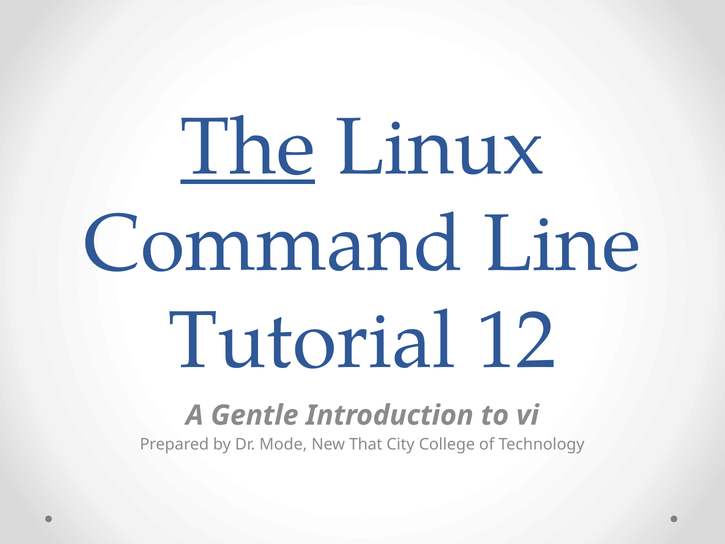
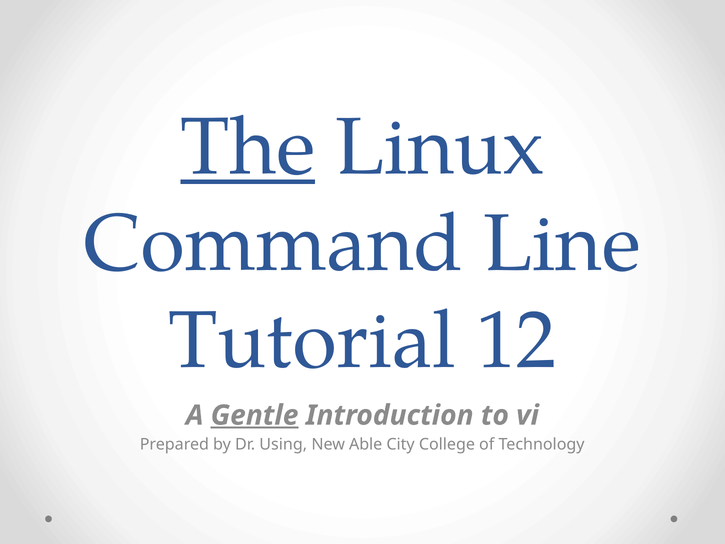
Gentle underline: none -> present
Mode: Mode -> Using
That: That -> Able
